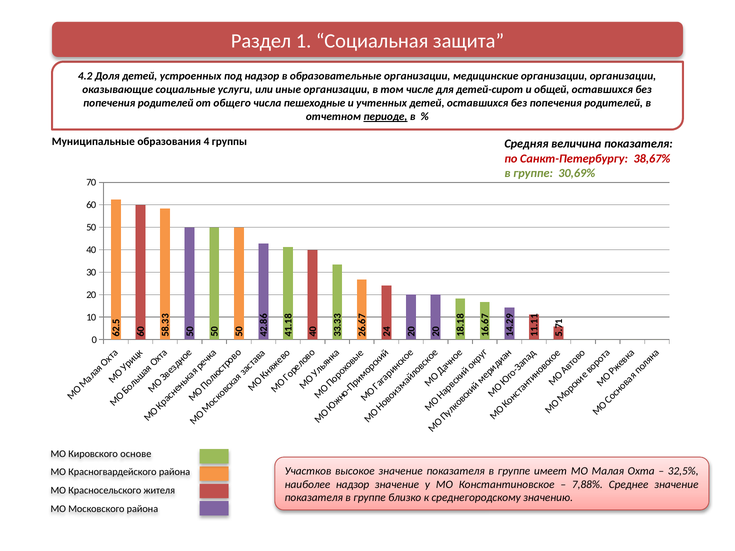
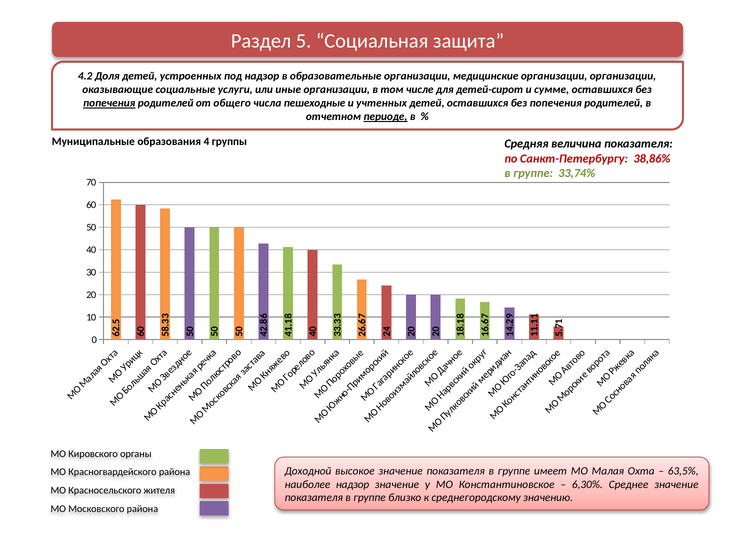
Раздел 1: 1 -> 5
общей: общей -> сумме
попечения at (109, 103) underline: none -> present
38,67%: 38,67% -> 38,86%
30,69%: 30,69% -> 33,74%
основе: основе -> органы
Участков: Участков -> Доходной
32,5%: 32,5% -> 63,5%
7,88%: 7,88% -> 6,30%
